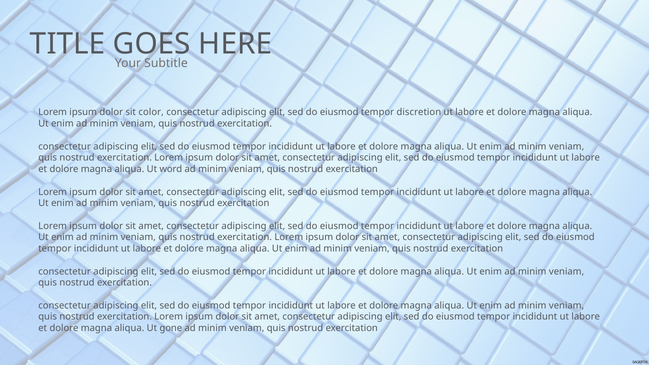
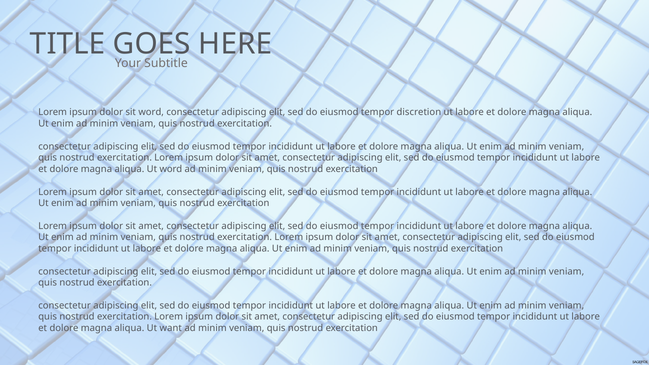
sit color: color -> word
gone: gone -> want
